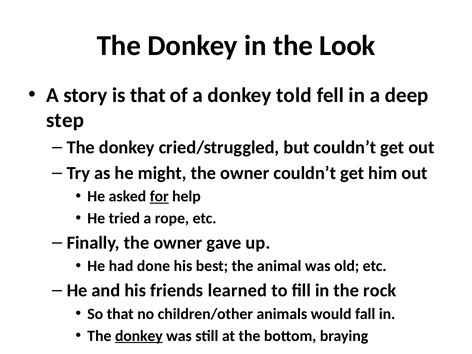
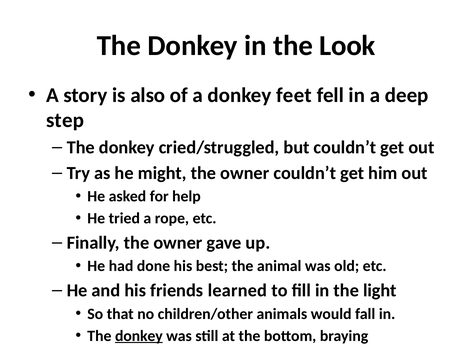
is that: that -> also
told: told -> feet
for underline: present -> none
rock: rock -> light
